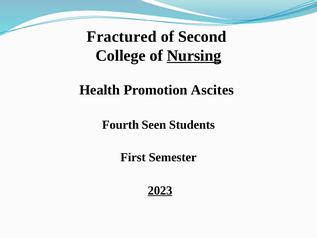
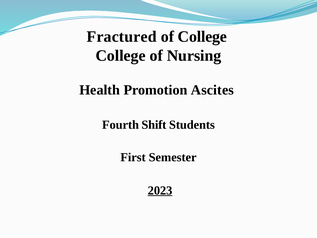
of Second: Second -> College
Nursing underline: present -> none
Seen: Seen -> Shift
